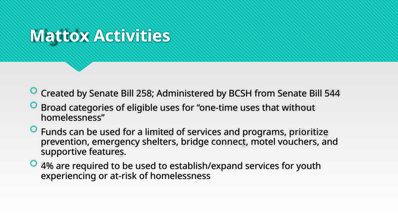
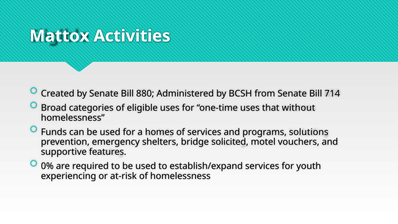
258: 258 -> 880
544: 544 -> 714
limited: limited -> homes
prioritize: prioritize -> solutions
connect: connect -> solicited
4%: 4% -> 0%
